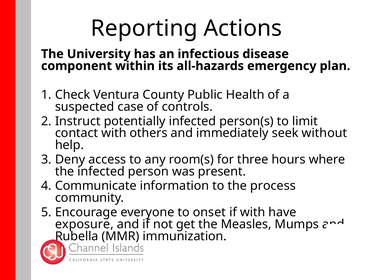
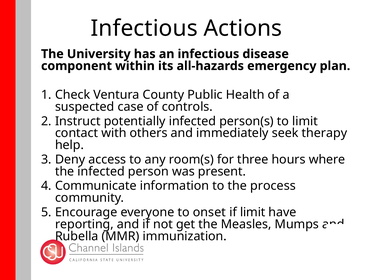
Reporting at (144, 28): Reporting -> Infectious
without: without -> therapy
if with: with -> limit
exposure: exposure -> reporting
